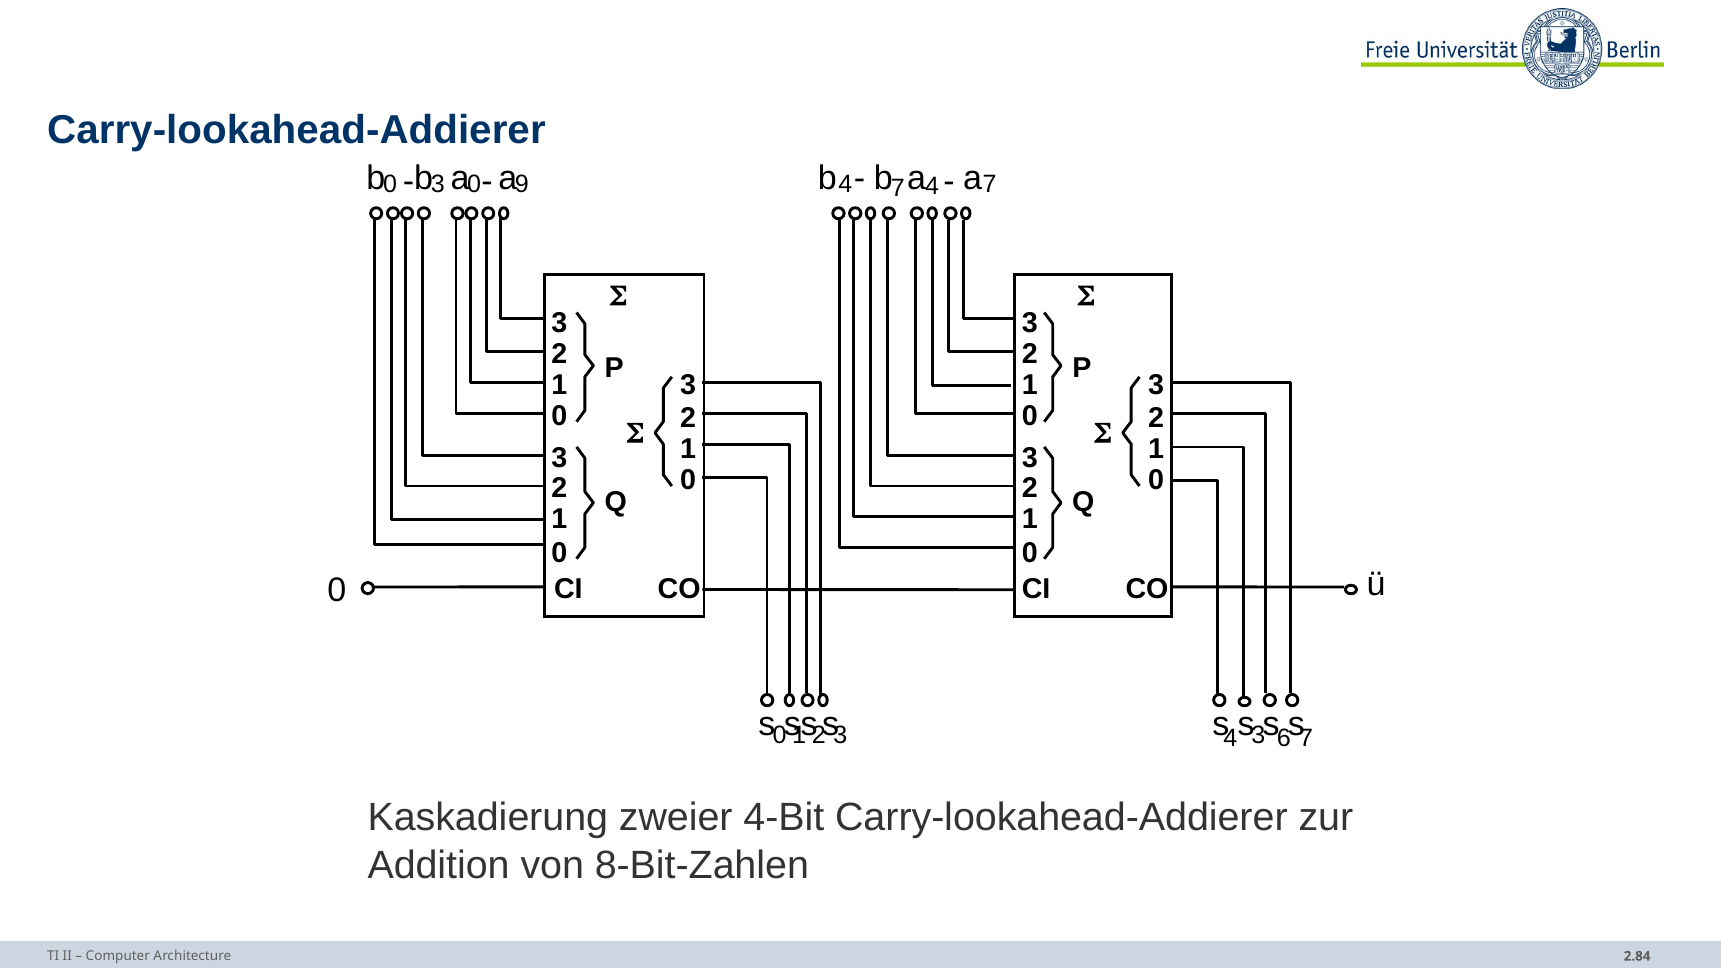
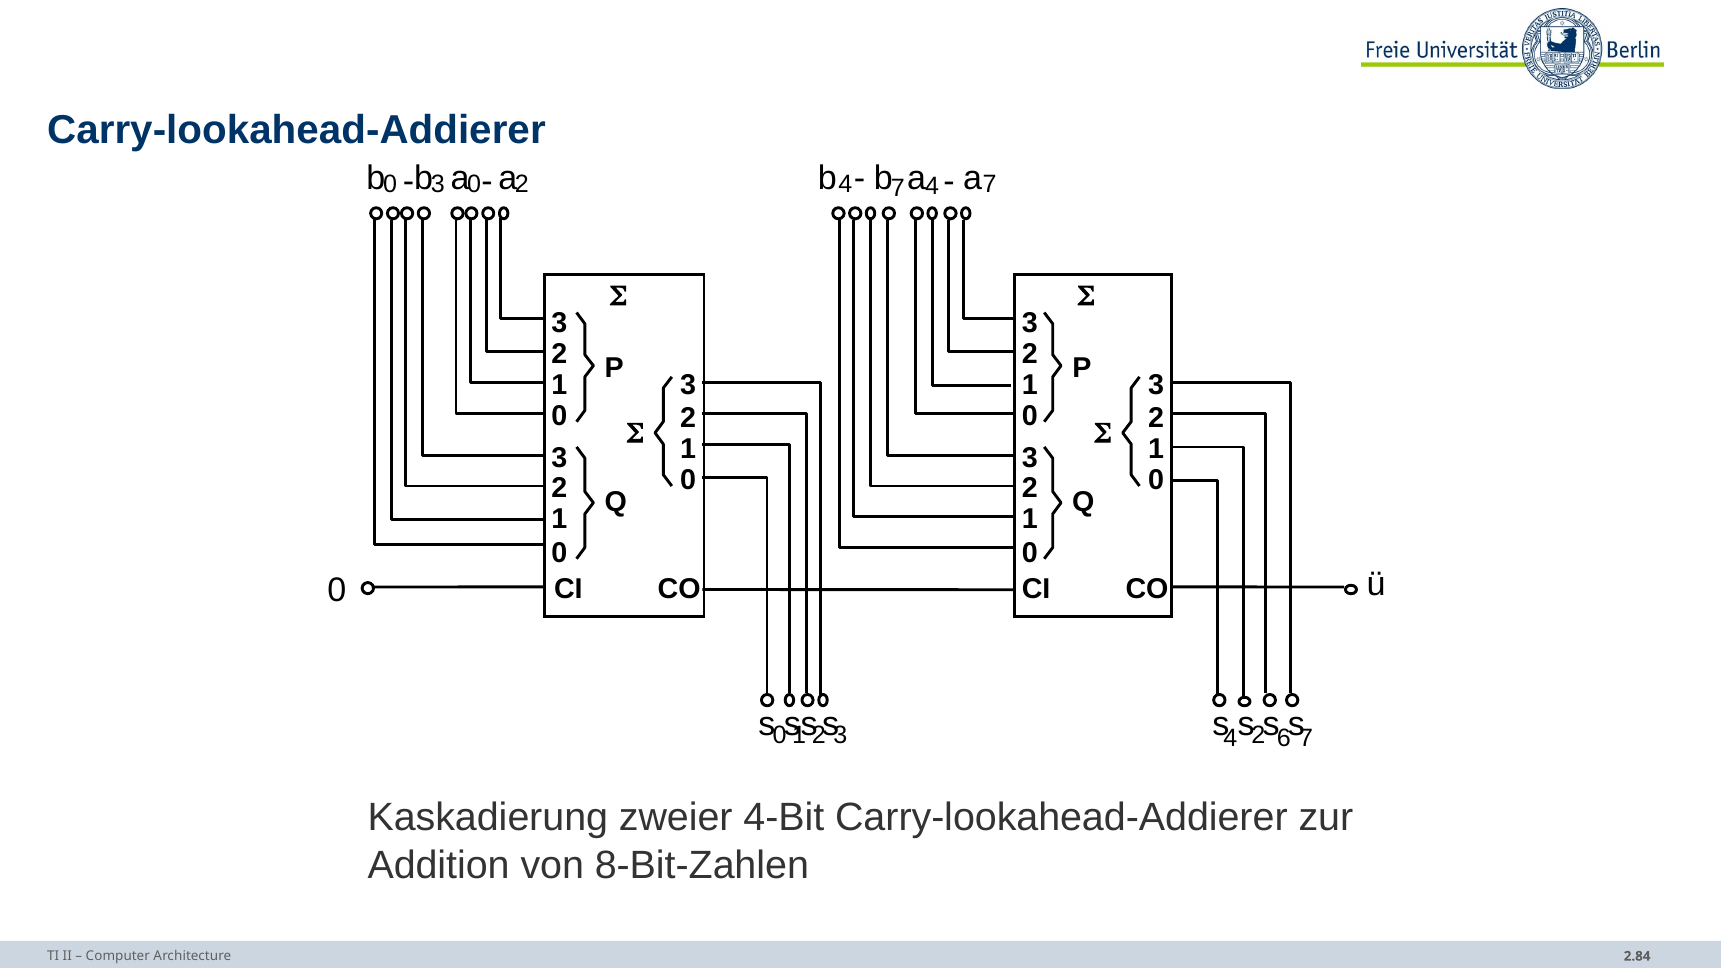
0 9: 9 -> 2
4 3: 3 -> 2
